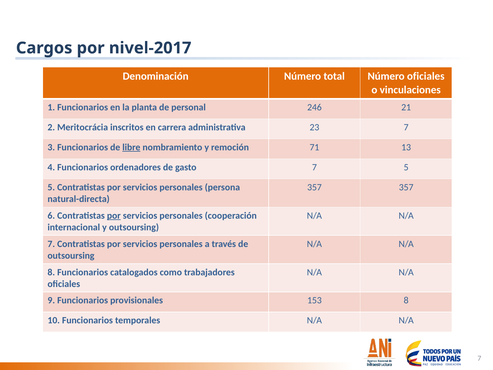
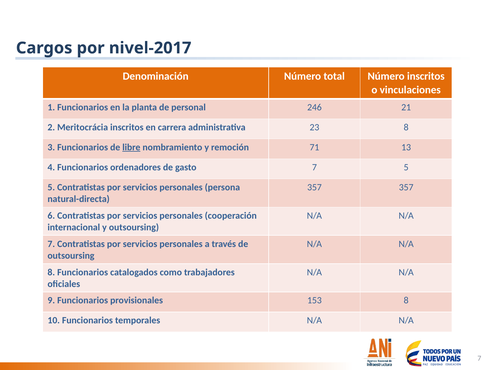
Número oficiales: oficiales -> inscritos
23 7: 7 -> 8
por at (114, 215) underline: present -> none
